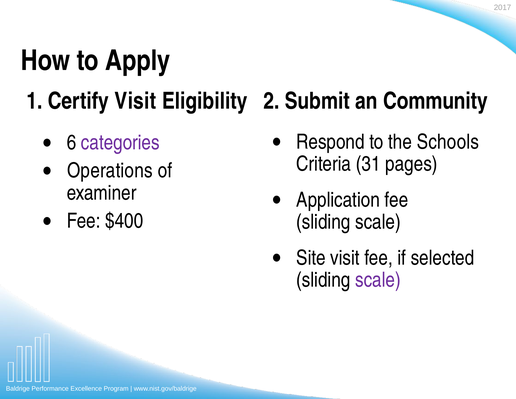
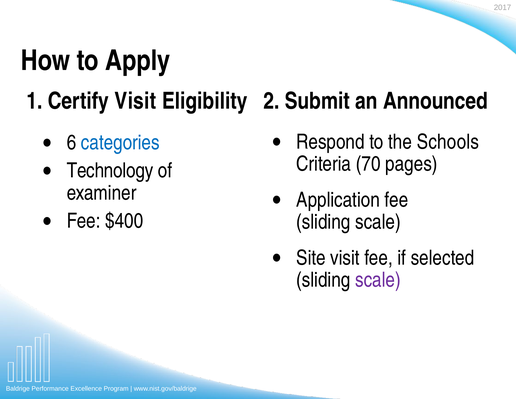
Community: Community -> Announced
categories colour: purple -> blue
31: 31 -> 70
Operations: Operations -> Technology
